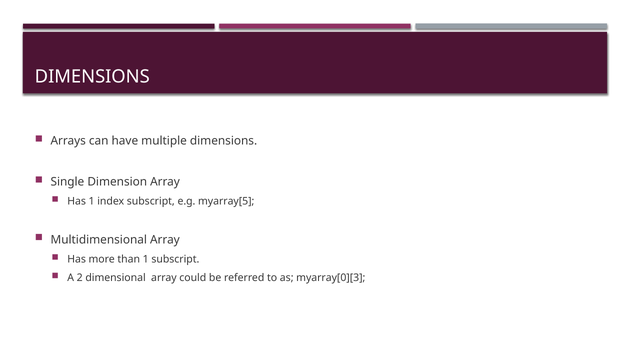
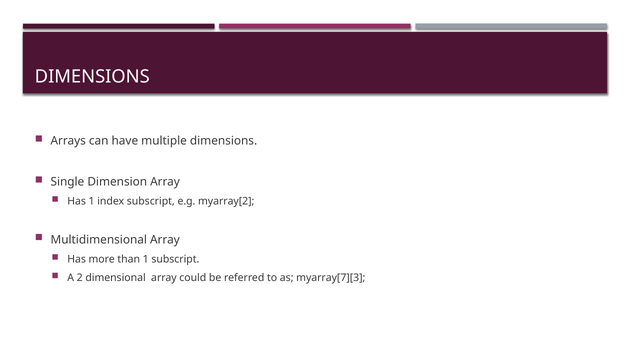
myarray[5: myarray[5 -> myarray[2
myarray[0][3: myarray[0][3 -> myarray[7][3
